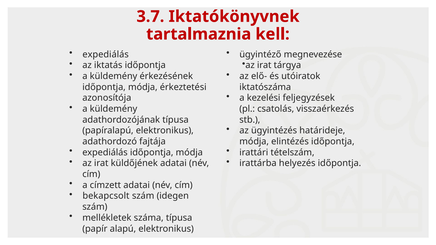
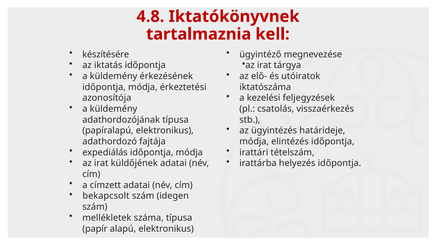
3.7: 3.7 -> 4.8
expediálás at (106, 54): expediálás -> készítésére
